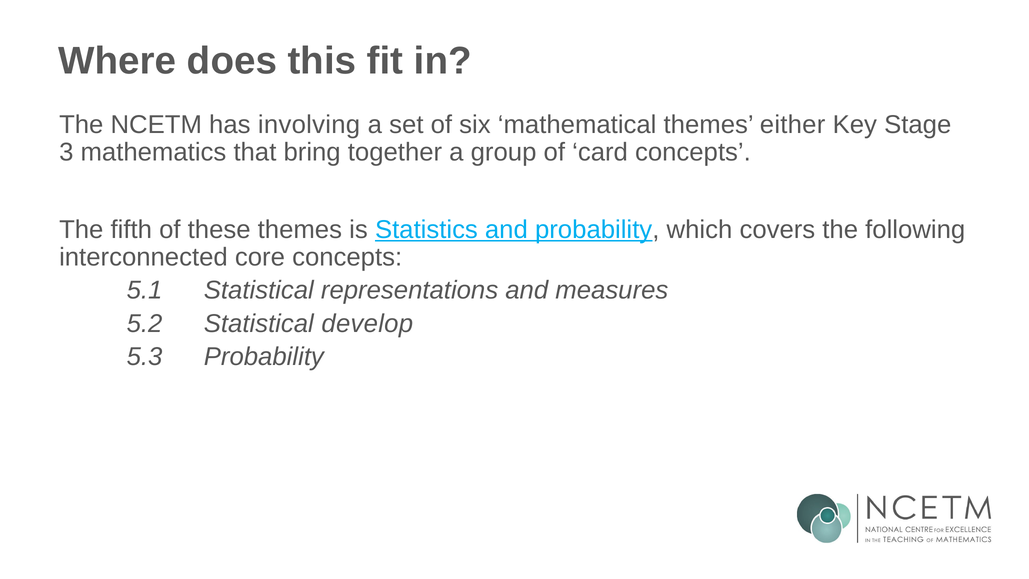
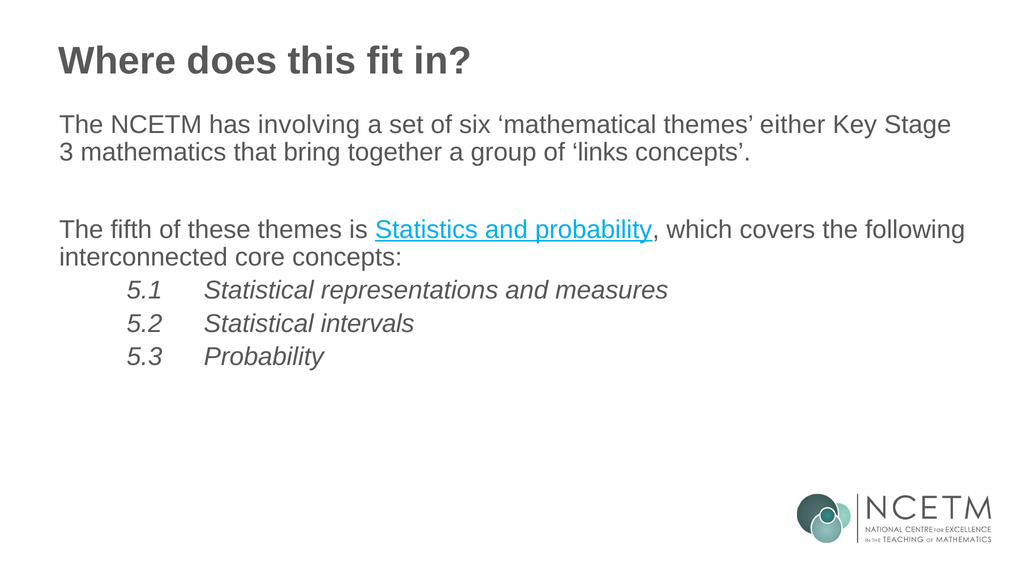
card: card -> links
develop: develop -> intervals
